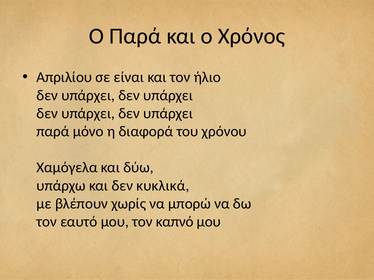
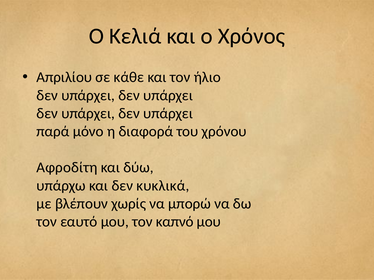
Ο Παρά: Παρά -> Κελιά
είναι: είναι -> κάθε
Χαμόγελα: Χαμόγελα -> Αφροδίτη
